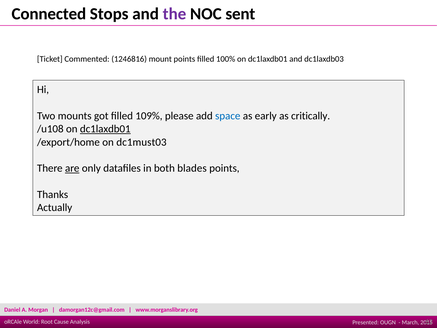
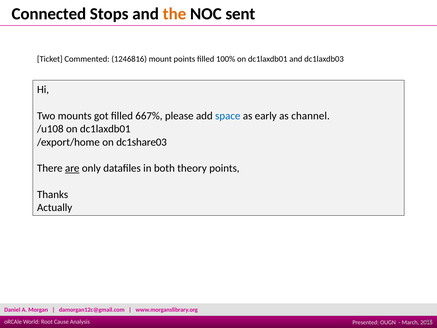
the colour: purple -> orange
109%: 109% -> 667%
critically: critically -> channel
dc1laxdb01 at (105, 129) underline: present -> none
dc1must03: dc1must03 -> dc1share03
blades: blades -> theory
